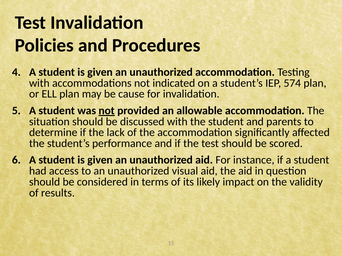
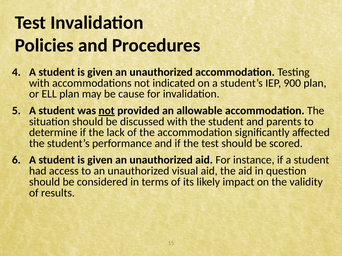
574: 574 -> 900
